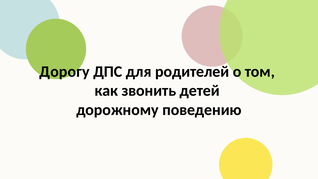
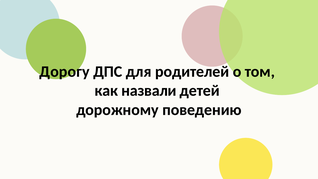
звонить: звонить -> назвали
